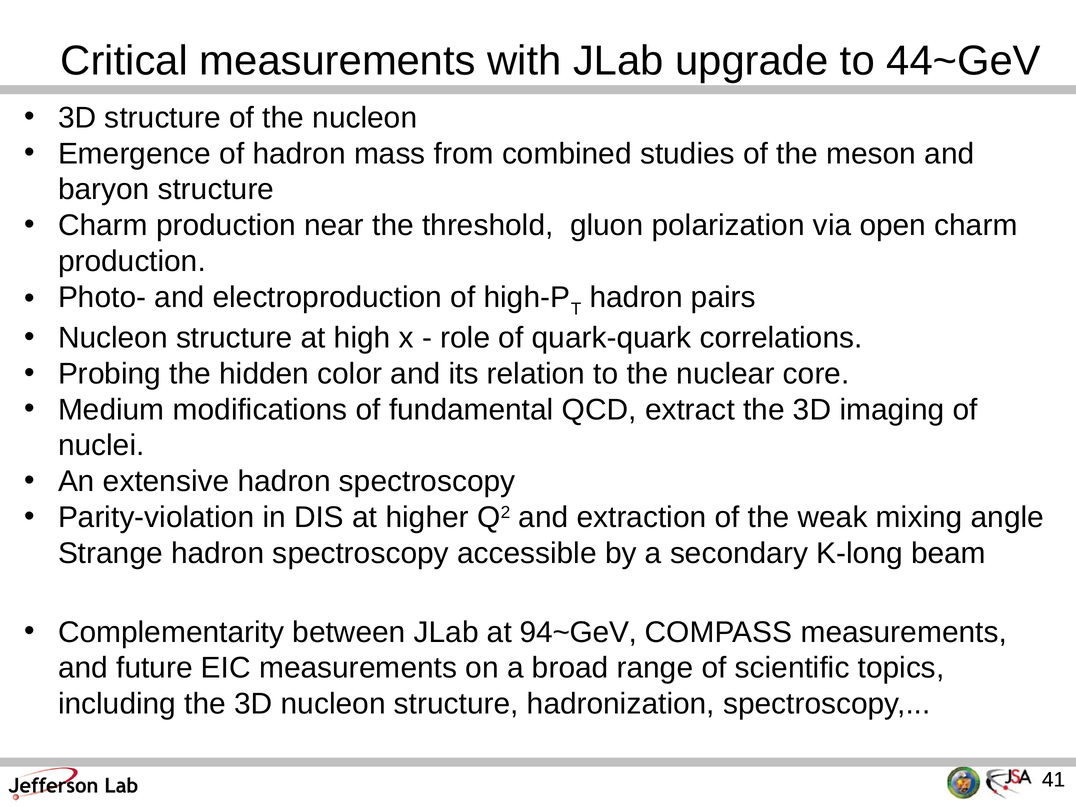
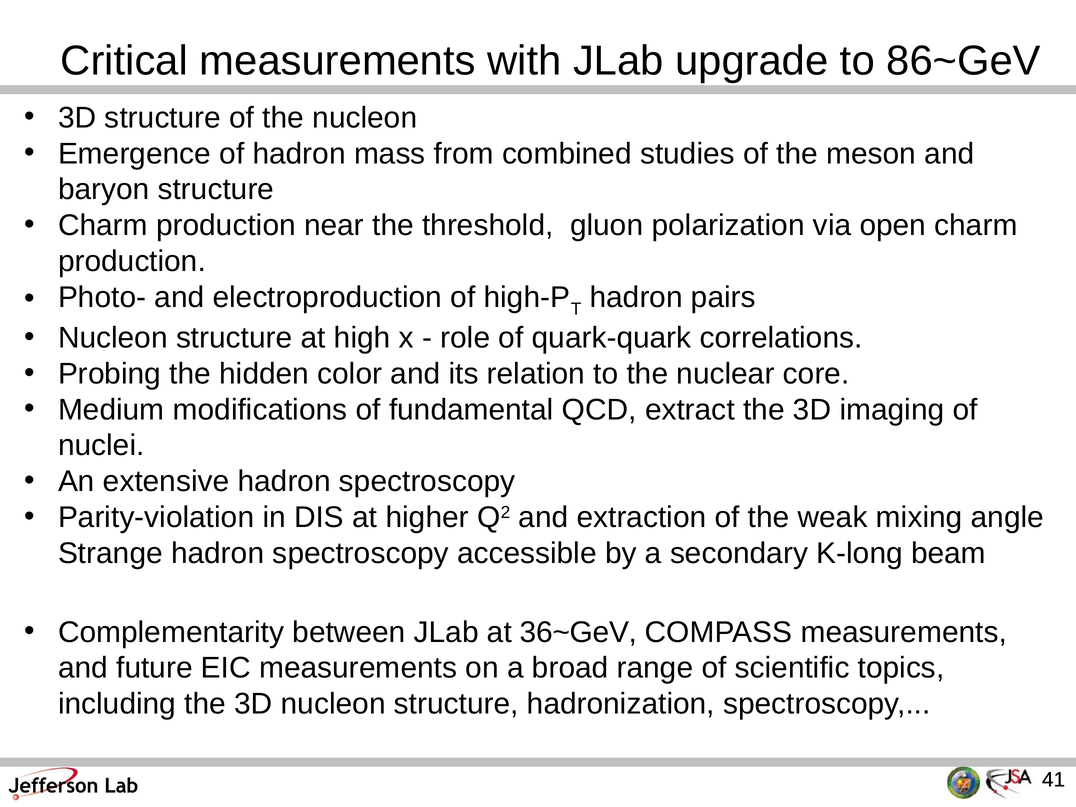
44~GeV: 44~GeV -> 86~GeV
94~GeV: 94~GeV -> 36~GeV
